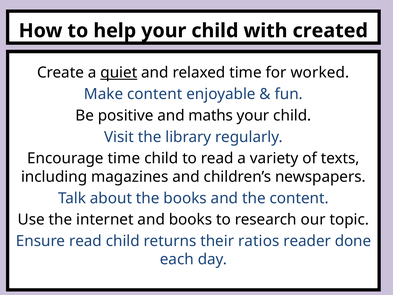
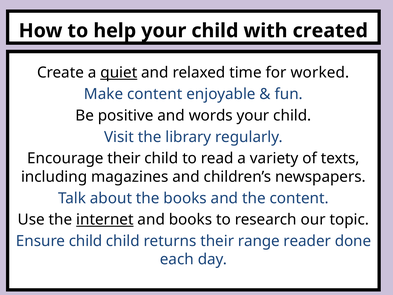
maths: maths -> words
Encourage time: time -> their
internet underline: none -> present
Ensure read: read -> child
ratios: ratios -> range
